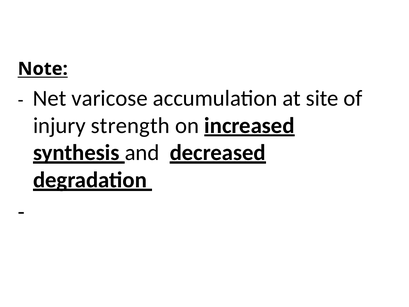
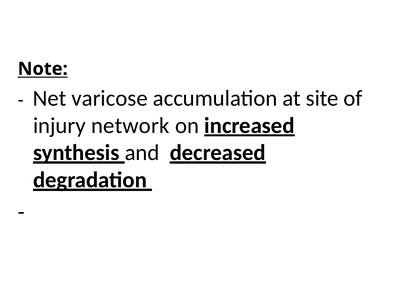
strength: strength -> network
